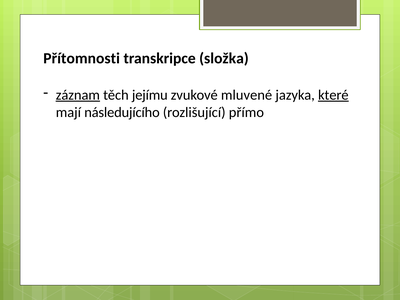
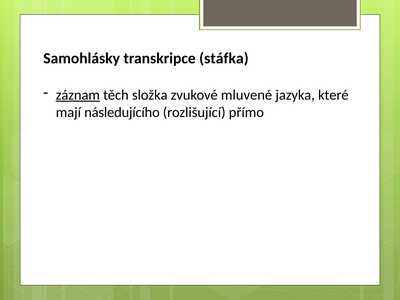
Přítomnosti: Přítomnosti -> Samohlásky
složka: složka -> stáfka
jejímu: jejímu -> složka
které underline: present -> none
